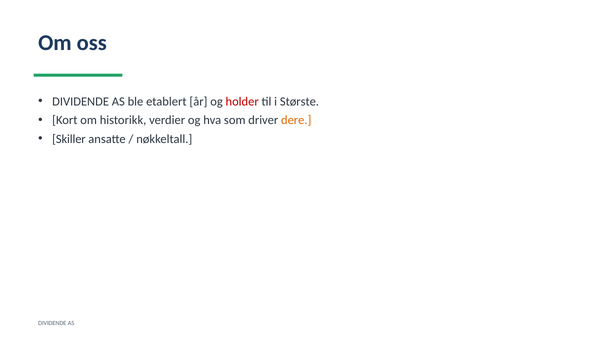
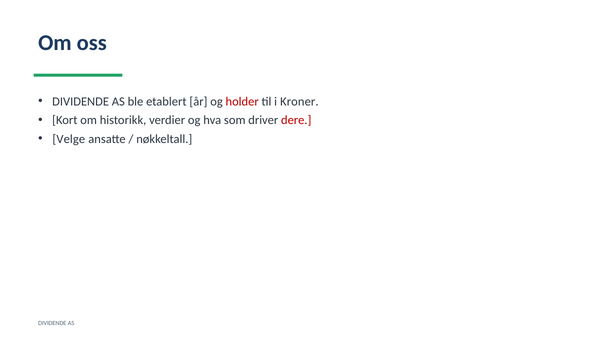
Største: Største -> Kroner
dere colour: orange -> red
Skiller: Skiller -> Velge
